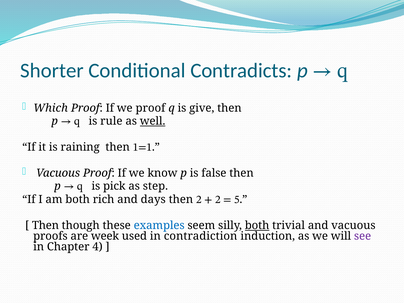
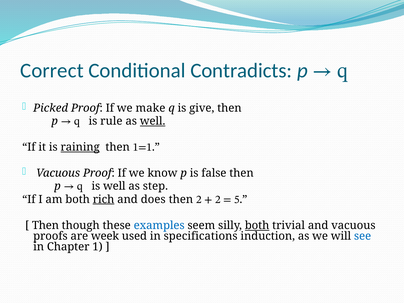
Shorter: Shorter -> Correct
Which: Which -> Picked
we proof: proof -> make
raining underline: none -> present
is pick: pick -> well
rich underline: none -> present
days: days -> does
contradiction: contradiction -> specifications
see colour: purple -> blue
4: 4 -> 1
